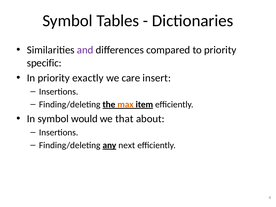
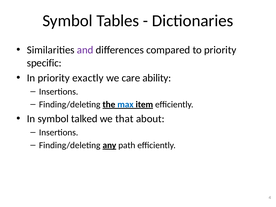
insert: insert -> ability
max colour: orange -> blue
would: would -> talked
next: next -> path
